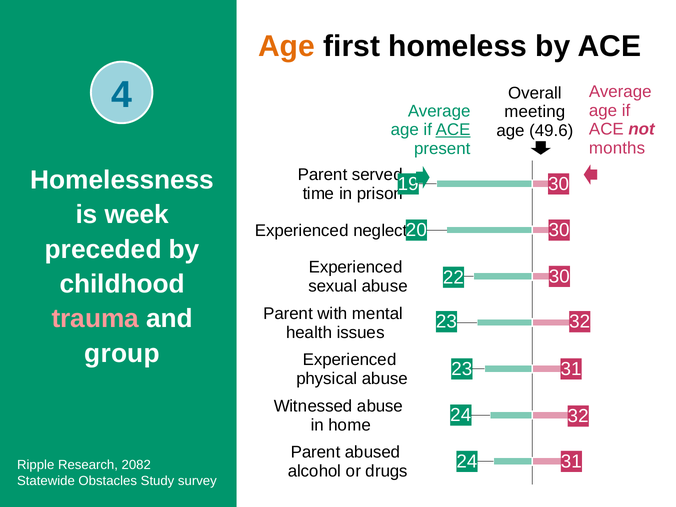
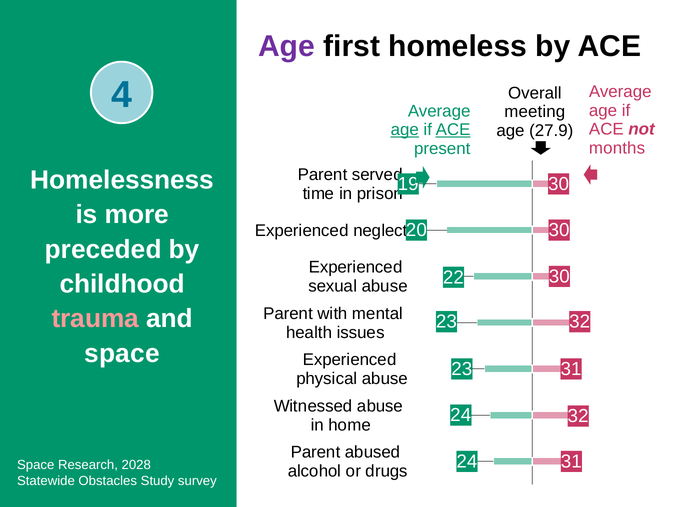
Age at (287, 46) colour: orange -> purple
age at (405, 130) underline: none -> present
49.6: 49.6 -> 27.9
week: week -> more
group at (122, 353): group -> space
Ripple at (36, 465): Ripple -> Space
2082: 2082 -> 2028
